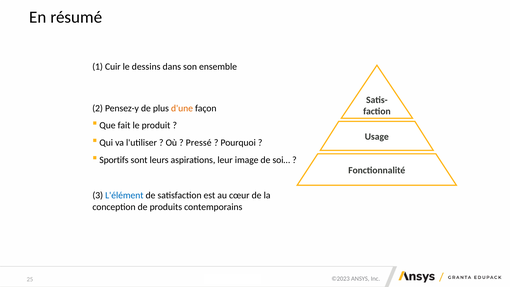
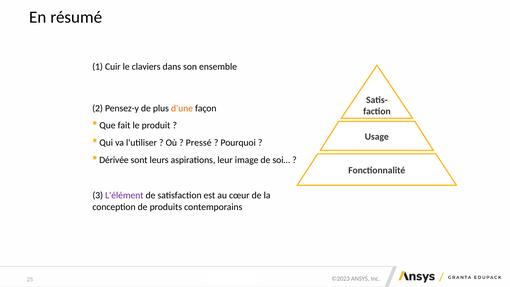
dessins: dessins -> claviers
Sportifs: Sportifs -> Dérivée
L'élément colour: blue -> purple
